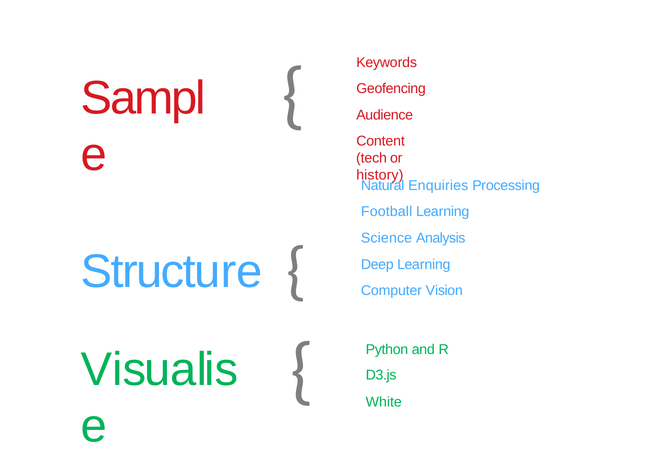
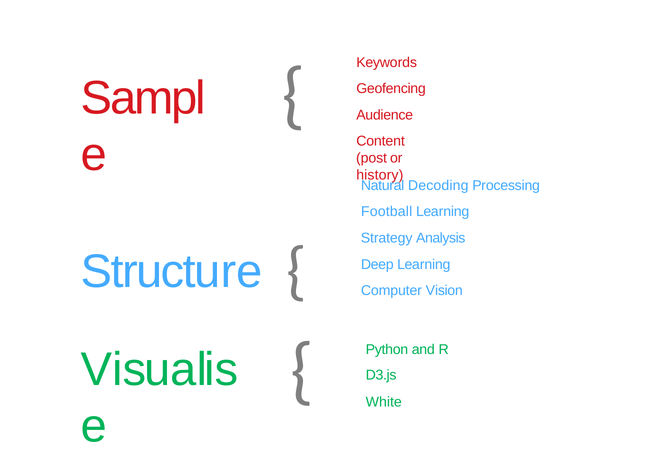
tech: tech -> post
Enquiries: Enquiries -> Decoding
Science: Science -> Strategy
